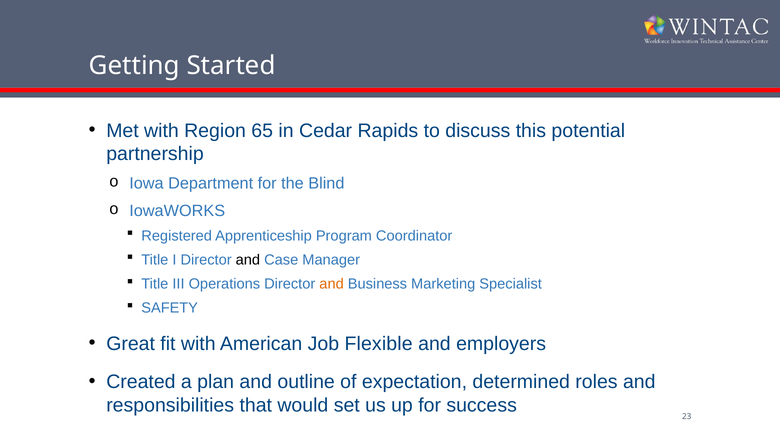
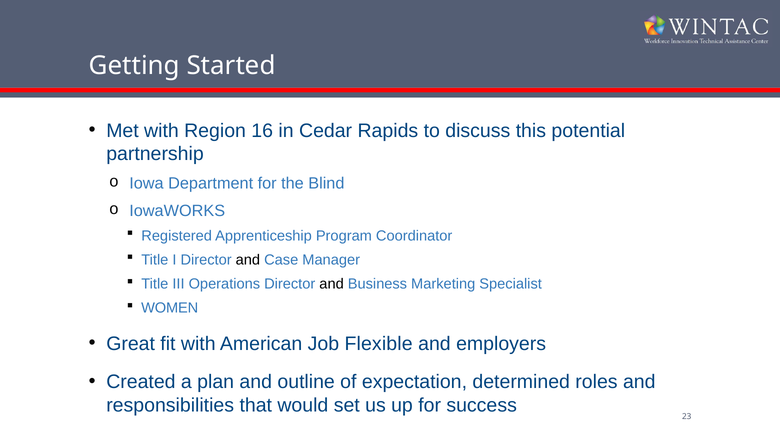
65: 65 -> 16
and at (332, 284) colour: orange -> black
SAFETY: SAFETY -> WOMEN
